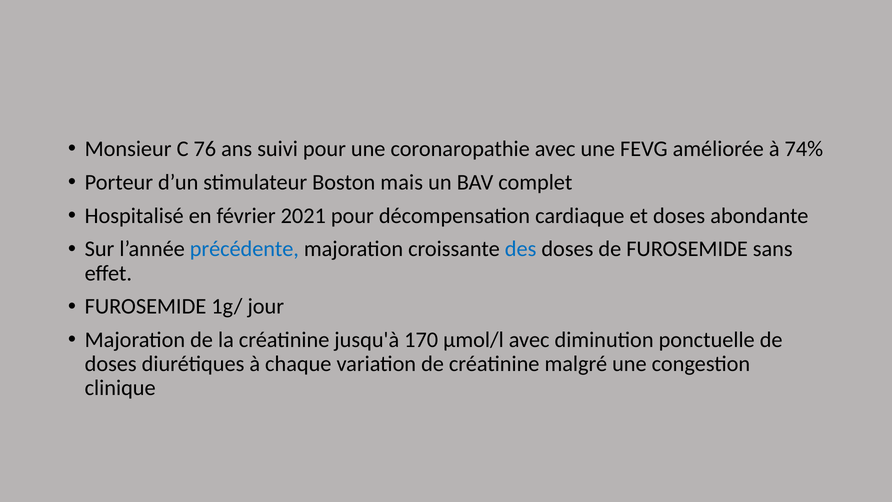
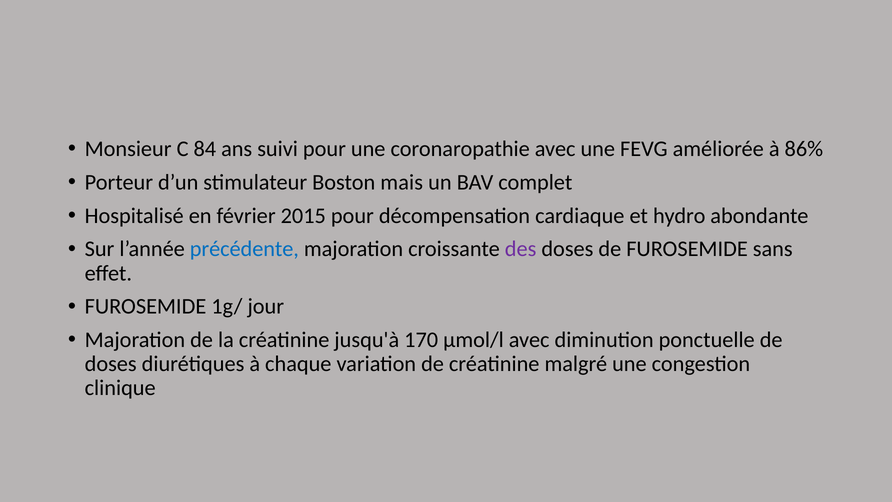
76: 76 -> 84
74%: 74% -> 86%
2021: 2021 -> 2015
et doses: doses -> hydro
des colour: blue -> purple
